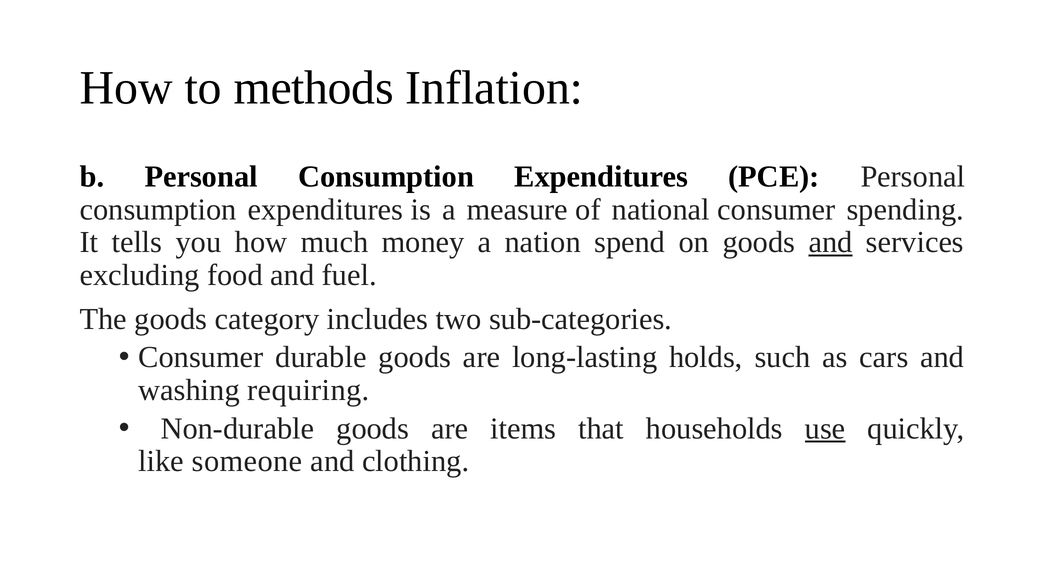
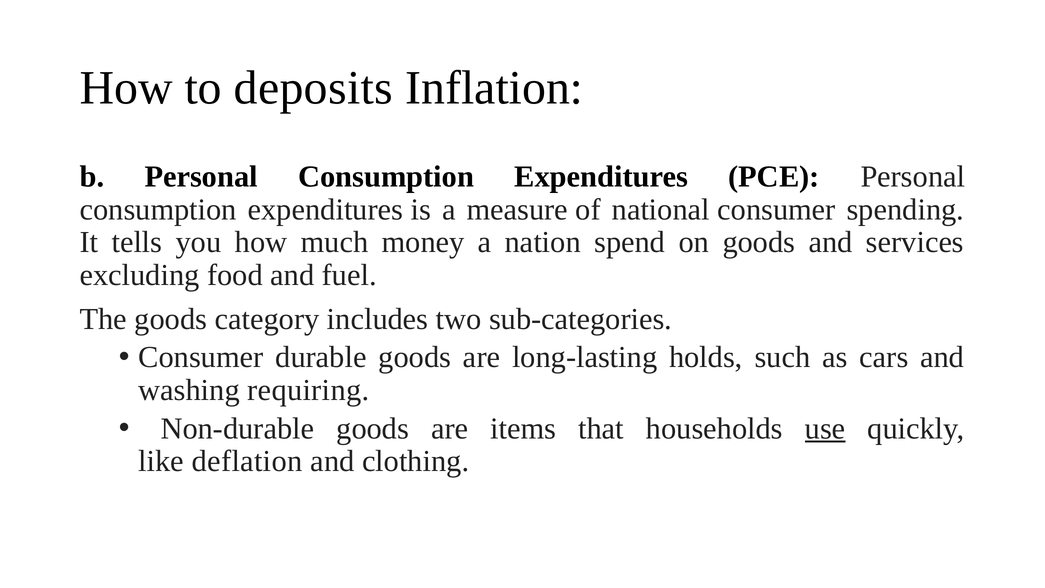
methods: methods -> deposits
and at (831, 242) underline: present -> none
someone: someone -> deflation
